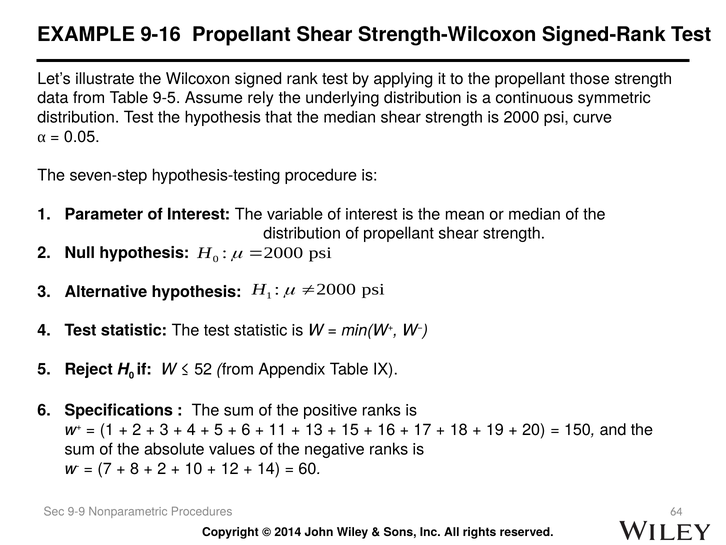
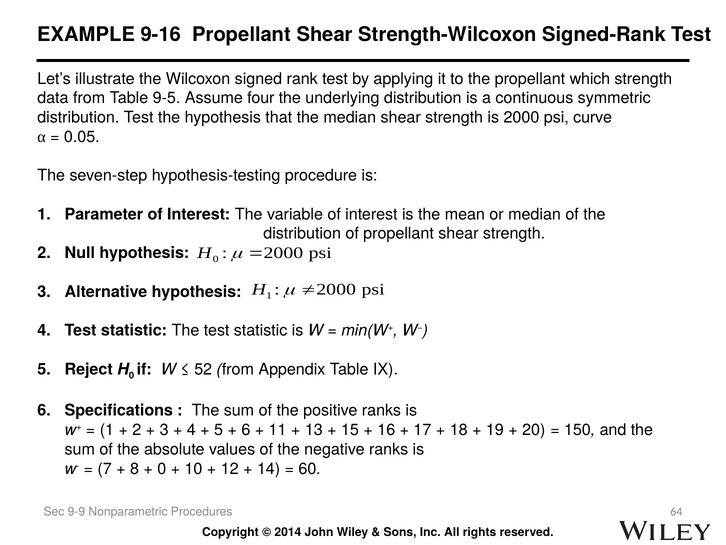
those: those -> which
rely: rely -> four
2 at (162, 468): 2 -> 0
